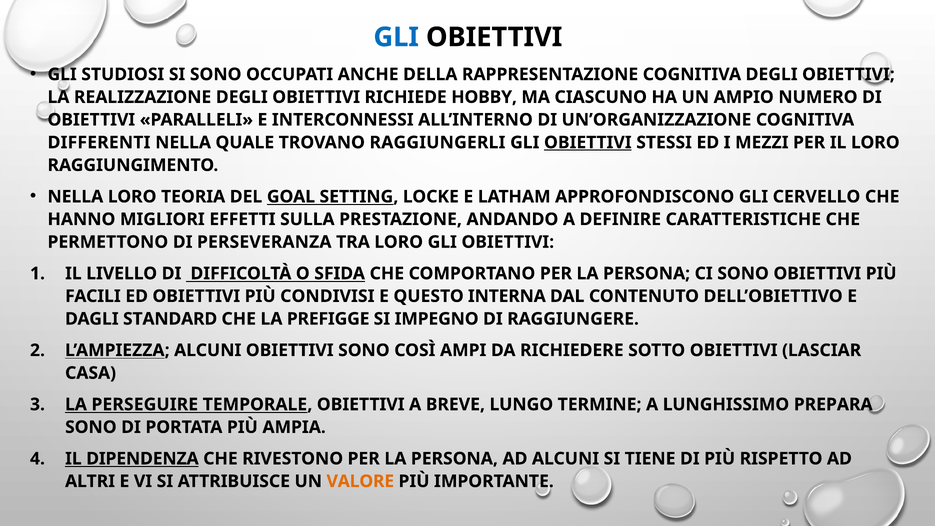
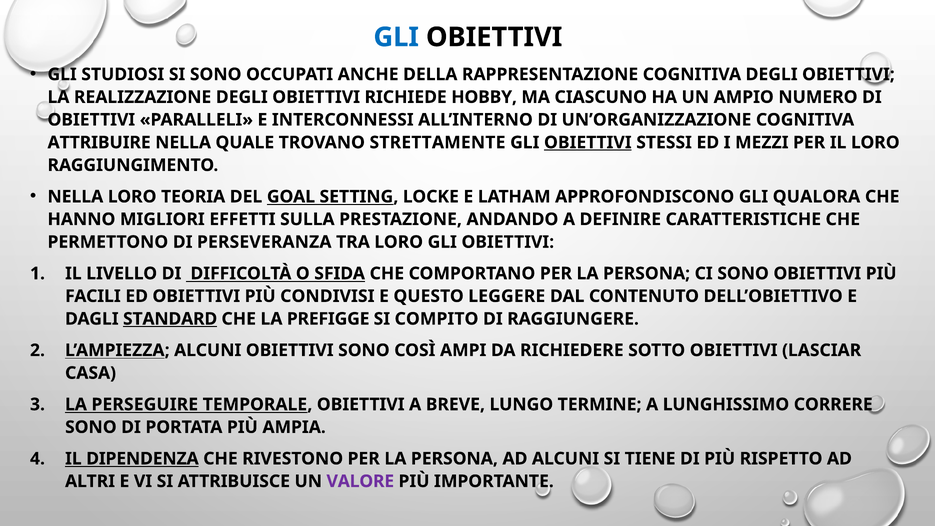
DIFFERENTI: DIFFERENTI -> ATTRIBUIRE
RAGGIUNGERLI: RAGGIUNGERLI -> STRETTAMENTE
CERVELLO: CERVELLO -> QUALORA
INTERNA: INTERNA -> LEGGERE
STANDARD underline: none -> present
IMPEGNO: IMPEGNO -> COMPITO
PREPARA: PREPARA -> CORRERE
VALORE colour: orange -> purple
